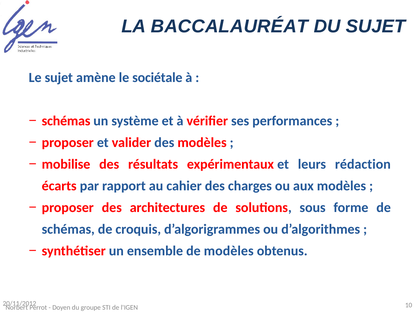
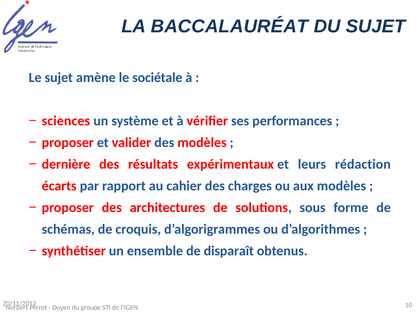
schémas at (66, 121): schémas -> sciences
mobilise: mobilise -> dernière
de modèles: modèles -> disparaît
